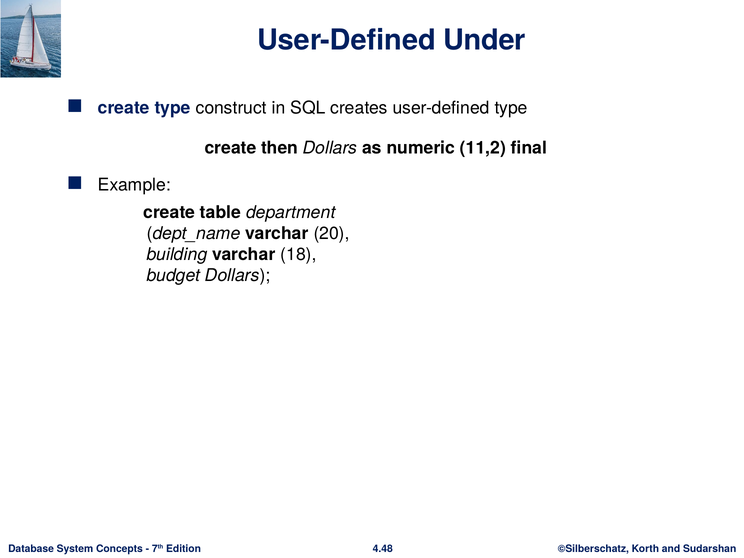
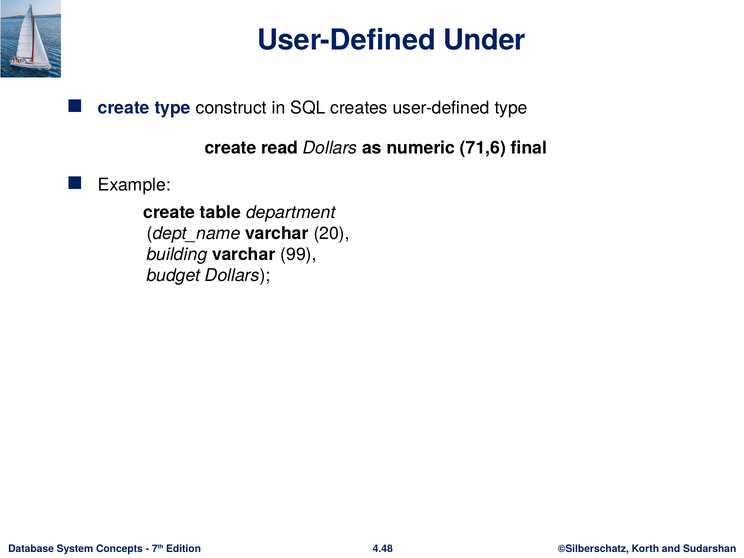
then: then -> read
11,2: 11,2 -> 71,6
18: 18 -> 99
